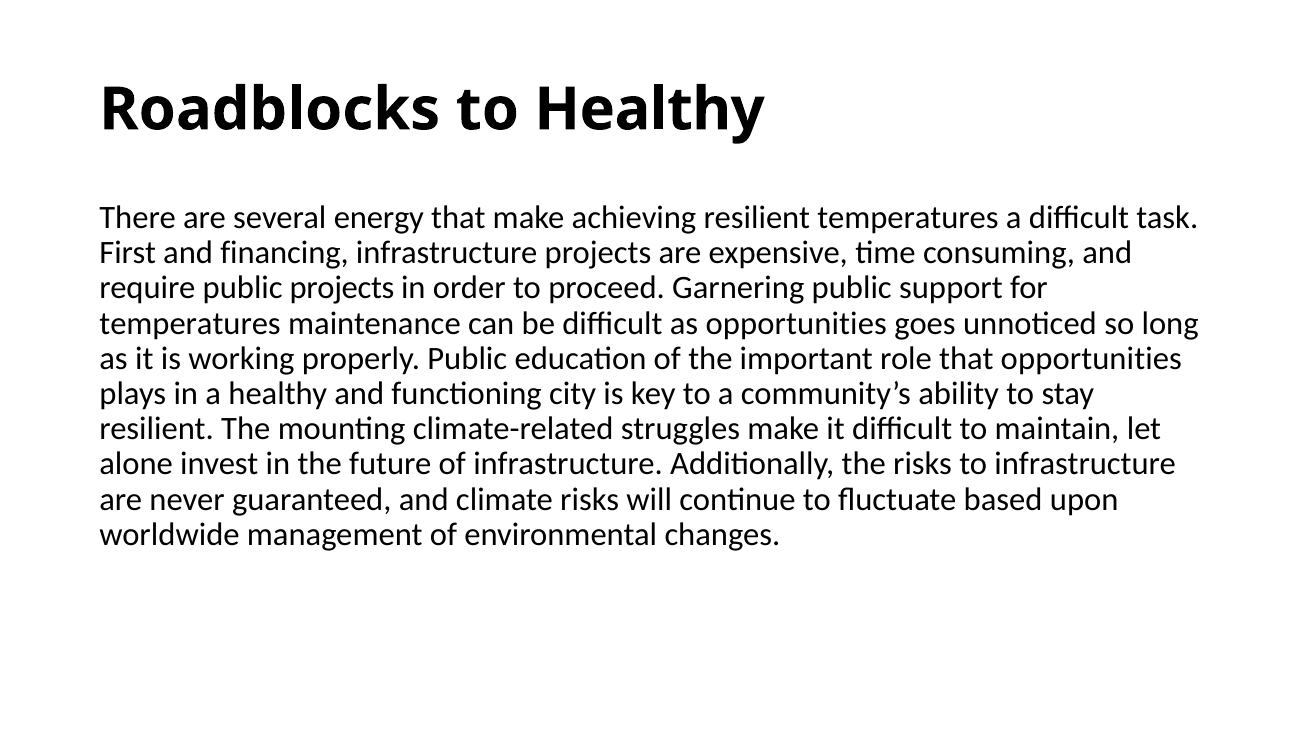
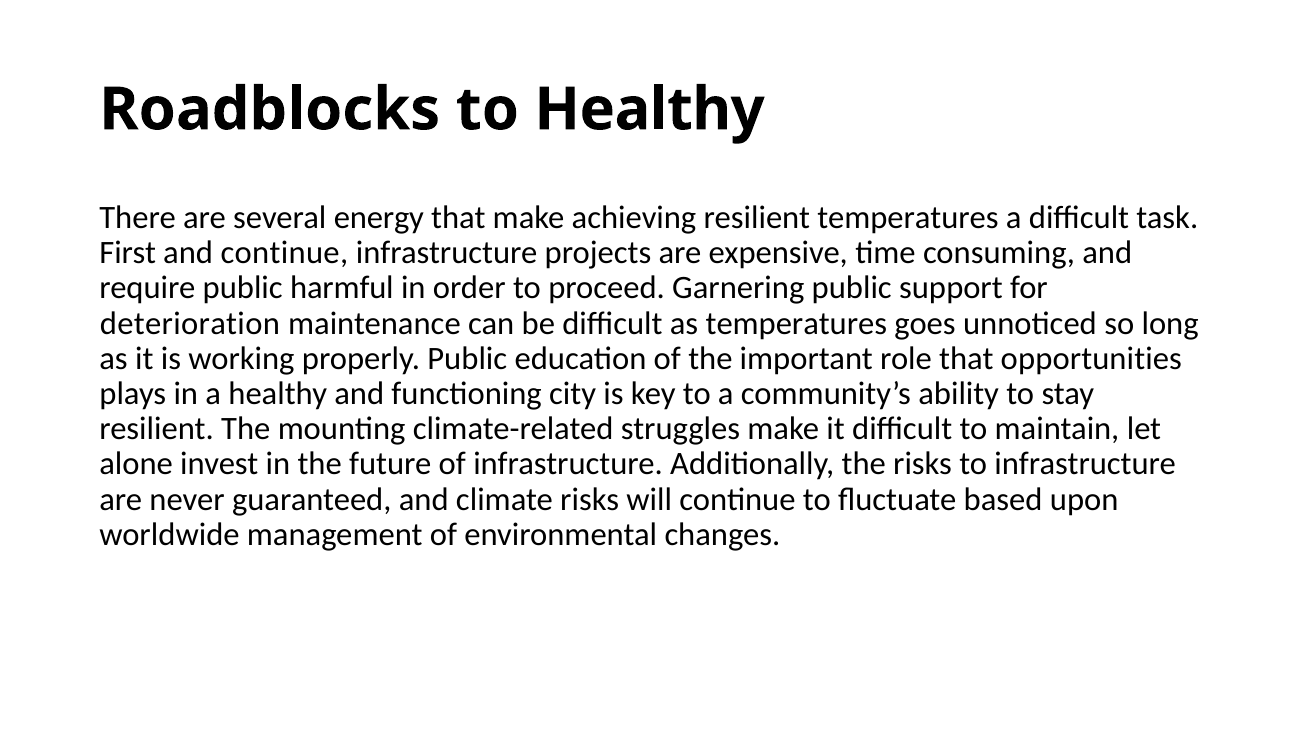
and financing: financing -> continue
public projects: projects -> harmful
temperatures at (190, 323): temperatures -> deterioration
as opportunities: opportunities -> temperatures
